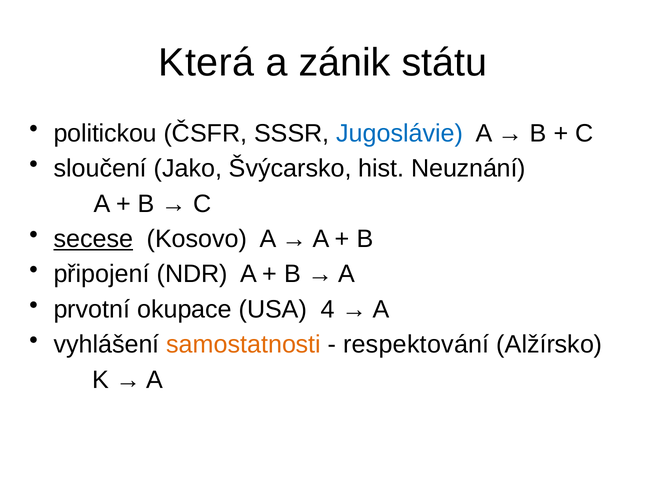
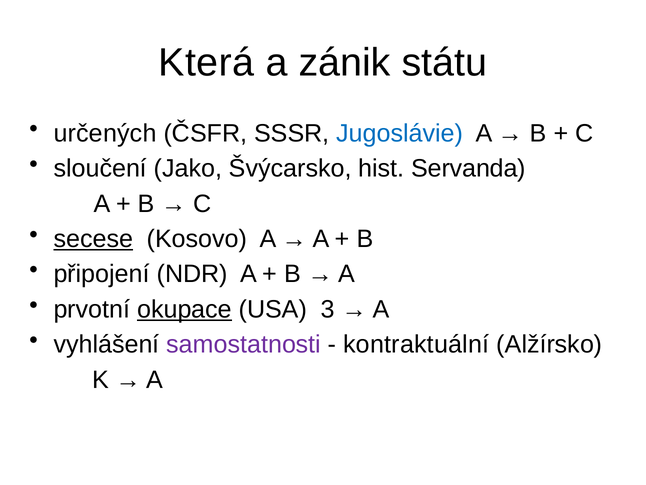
politickou: politickou -> určených
Neuznání: Neuznání -> Servanda
okupace underline: none -> present
4: 4 -> 3
samostatnosti colour: orange -> purple
respektování: respektování -> kontraktuální
